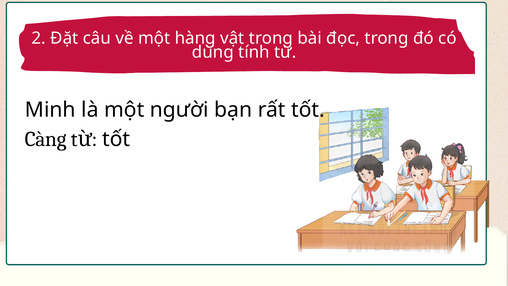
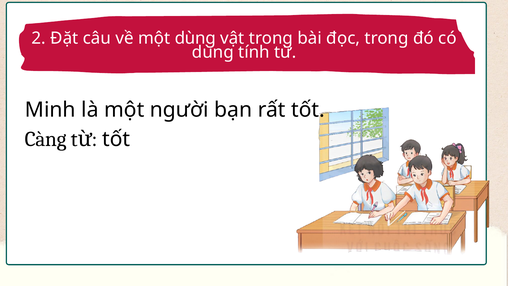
một hàng: hàng -> dùng
